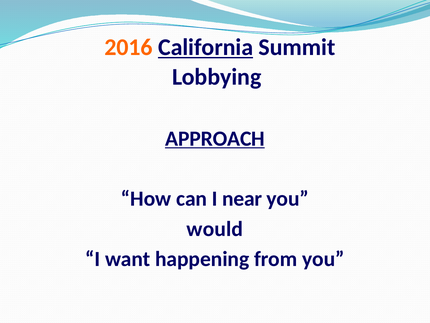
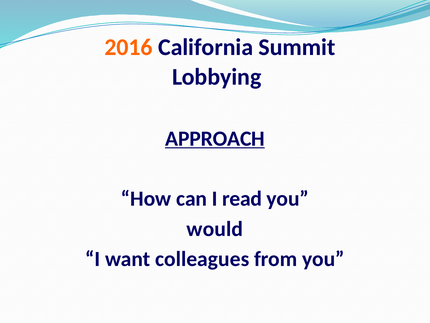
California underline: present -> none
near: near -> read
happening: happening -> colleagues
